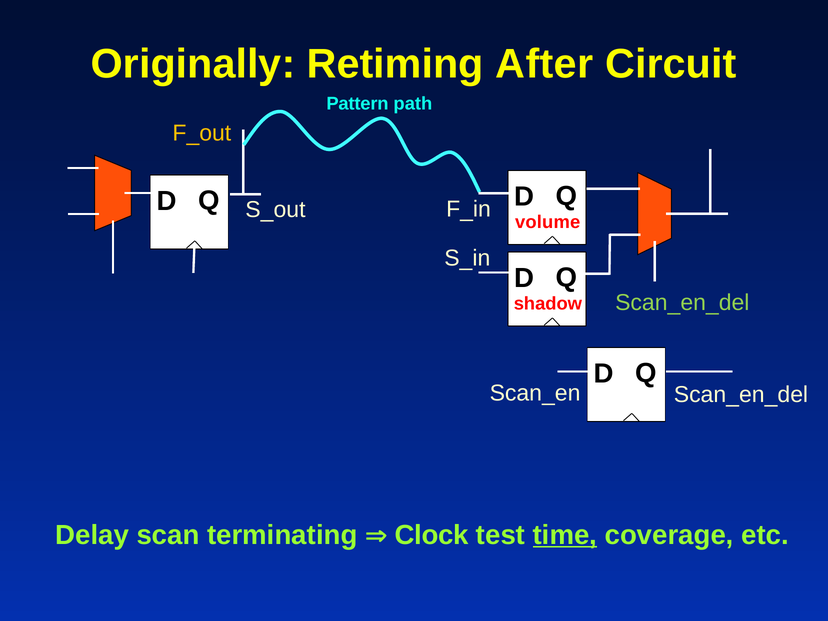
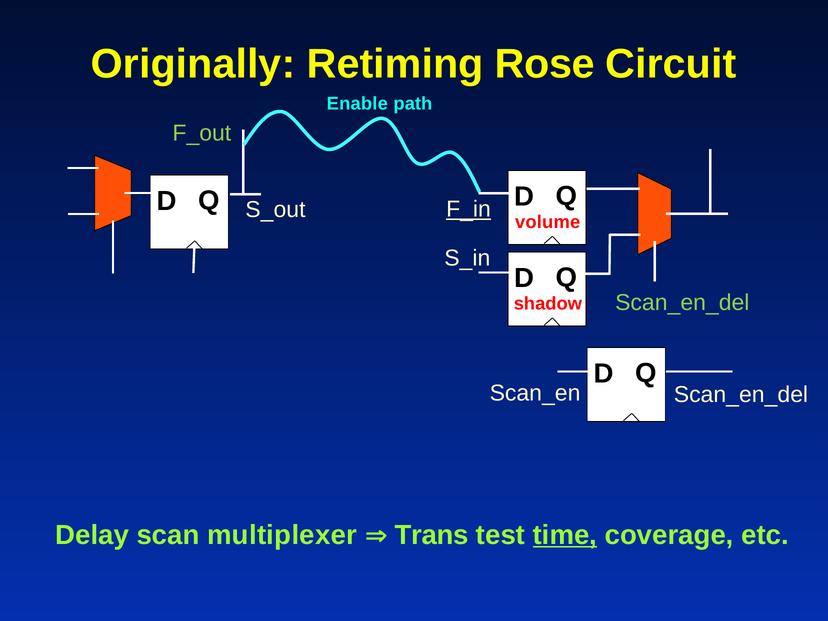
After: After -> Rose
Pattern: Pattern -> Enable
F_out colour: yellow -> light green
F_in underline: none -> present
terminating: terminating -> multiplexer
Clock: Clock -> Trans
